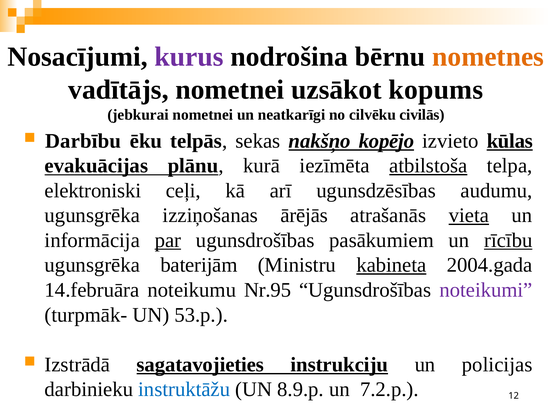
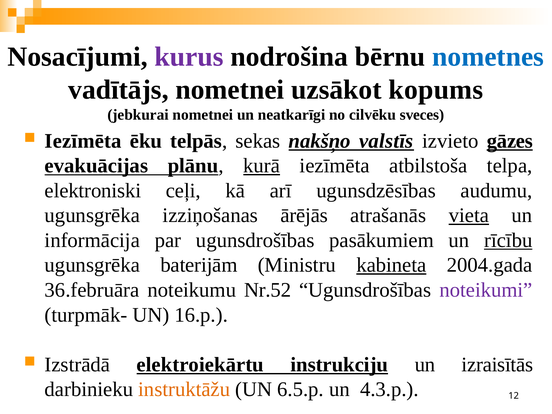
nometnes colour: orange -> blue
civilās: civilās -> sveces
Darbību at (83, 141): Darbību -> Iezīmēta
kopējo: kopējo -> valstīs
kūlas: kūlas -> gāzes
kurā underline: none -> present
atbilstoša underline: present -> none
par underline: present -> none
14.februāra: 14.februāra -> 36.februāra
Nr.95: Nr.95 -> Nr.52
53.p: 53.p -> 16.p
sagatavojieties: sagatavojieties -> elektroiekārtu
policijas: policijas -> izraisītās
instruktāžu colour: blue -> orange
8.9.p: 8.9.p -> 6.5.p
7.2.p: 7.2.p -> 4.3.p
